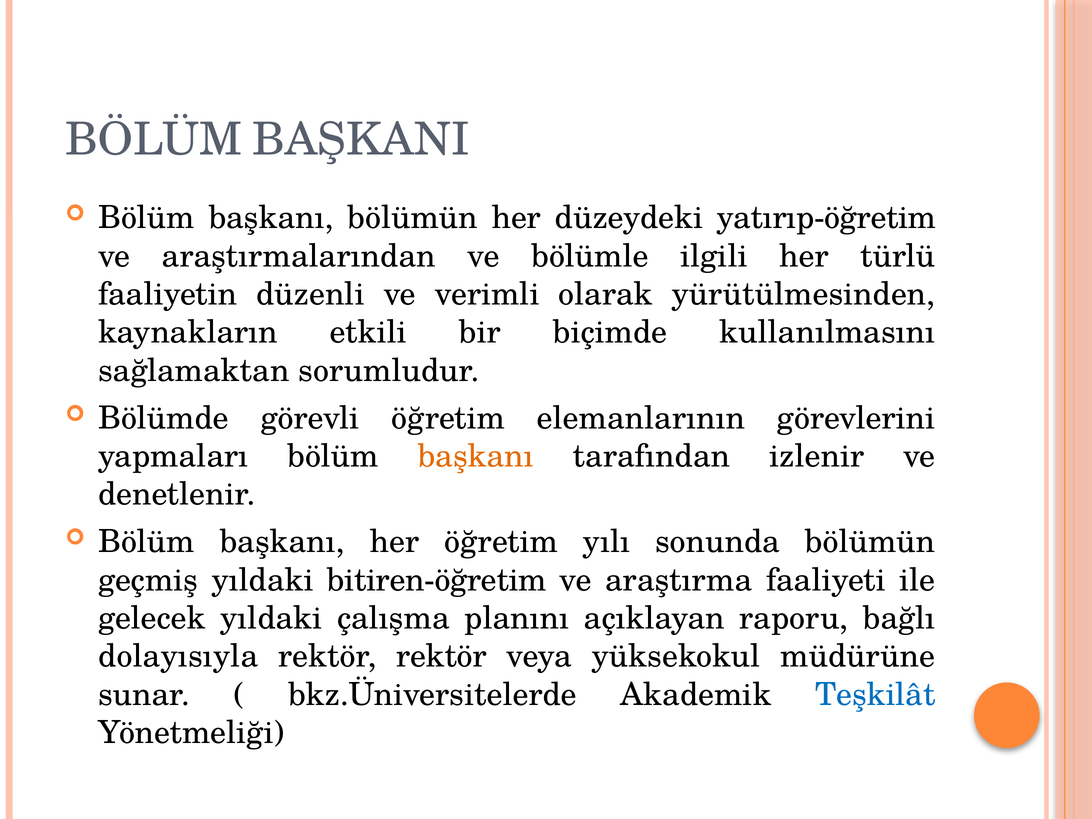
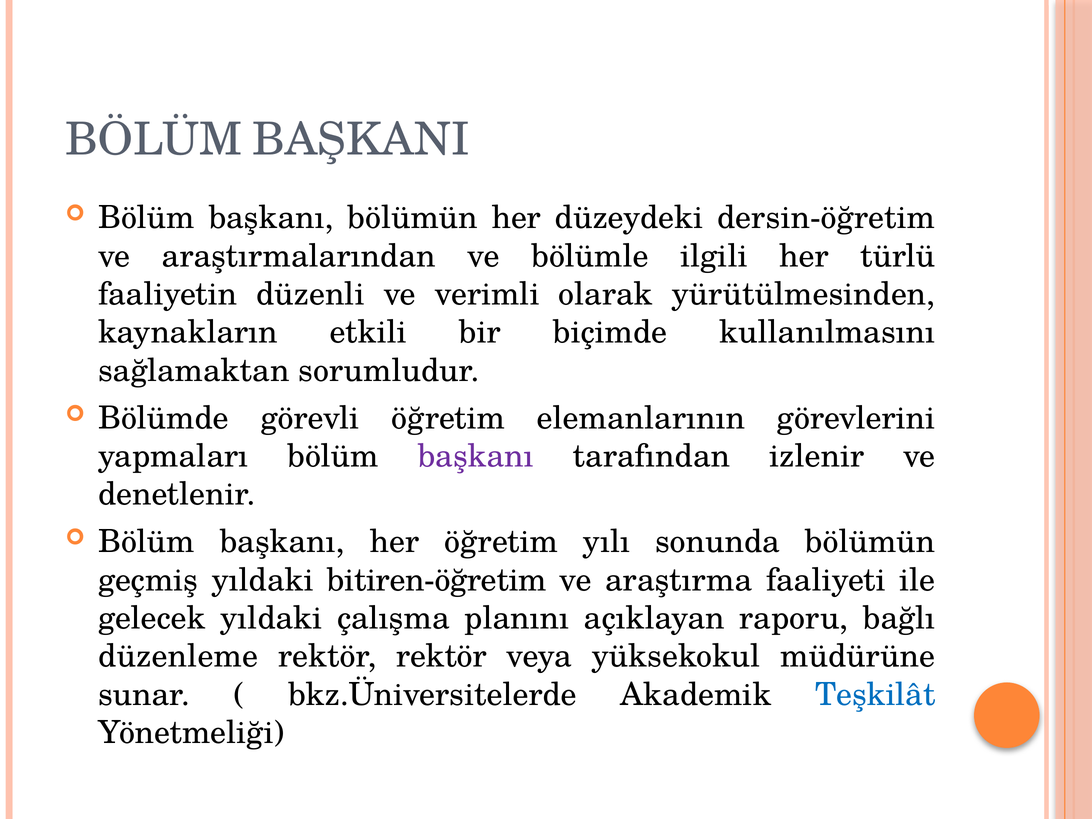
yatırıp-öğretim: yatırıp-öğretim -> dersin-öğretim
başkanı at (476, 456) colour: orange -> purple
dolayısıyla: dolayısıyla -> düzenleme
